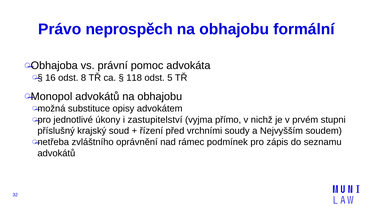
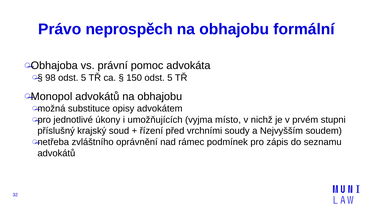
16: 16 -> 98
8 at (84, 78): 8 -> 5
118: 118 -> 150
zastupitelství: zastupitelství -> umožňujících
přímo: přímo -> místo
